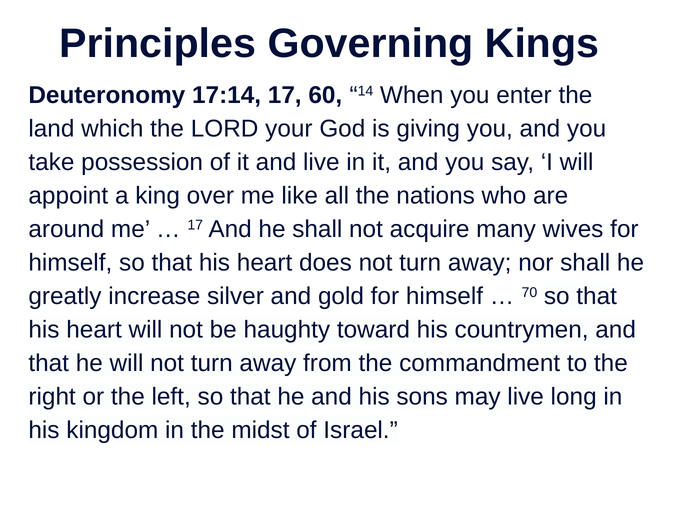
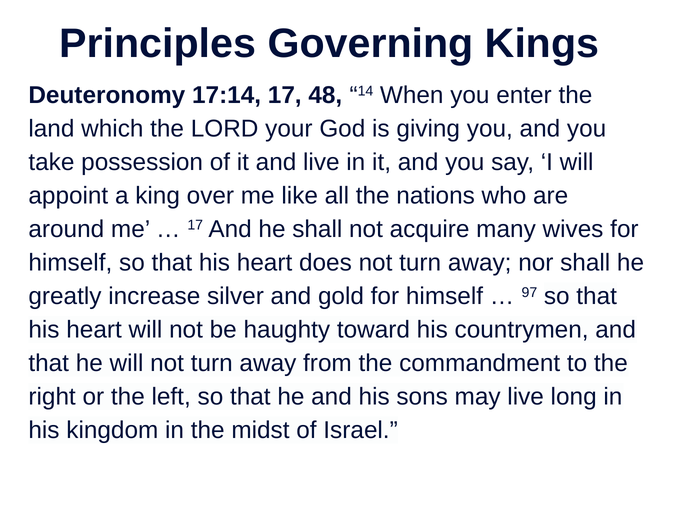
60: 60 -> 48
70: 70 -> 97
